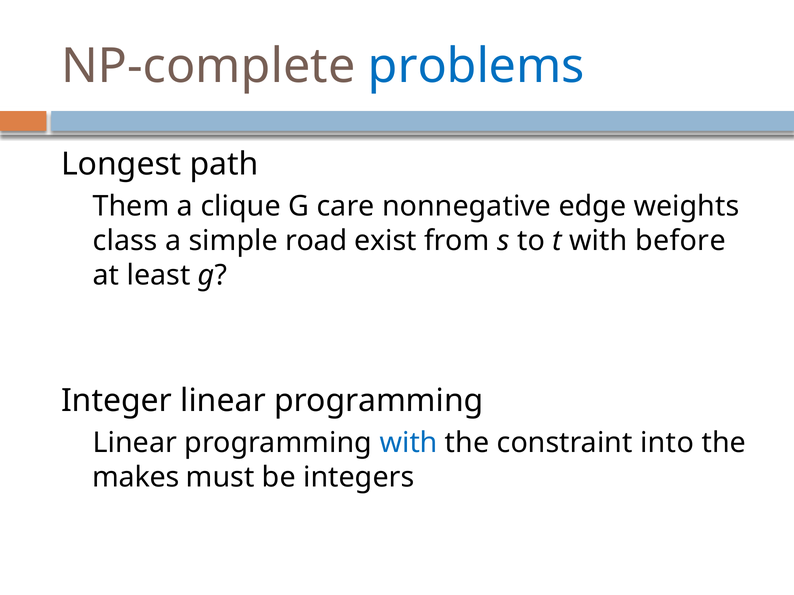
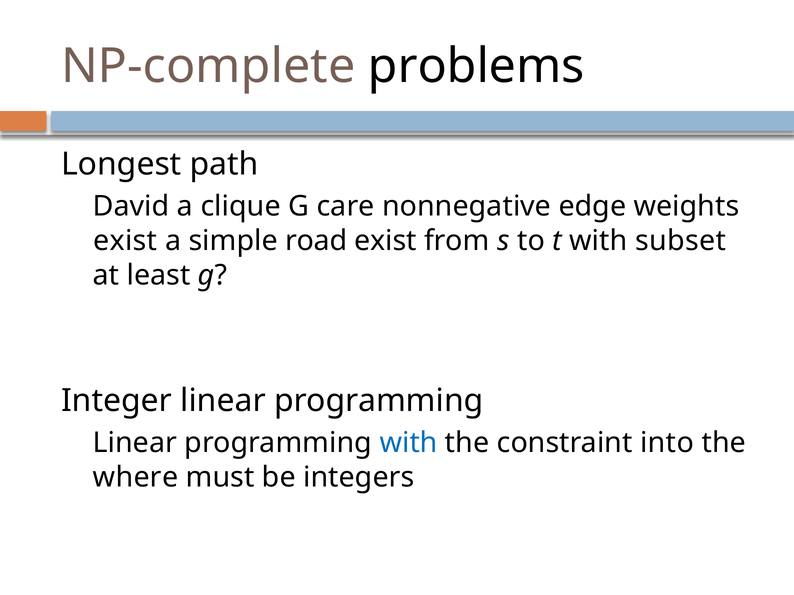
problems colour: blue -> black
Them: Them -> David
class at (125, 241): class -> exist
before: before -> subset
makes: makes -> where
